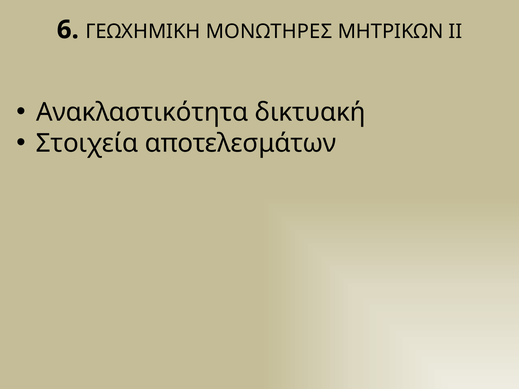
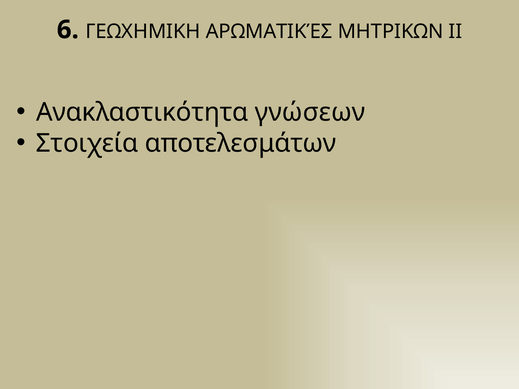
ΜΟΝΩΤΗΡΕΣ: ΜΟΝΩΤΗΡΕΣ -> ΑΡΩΜΑΤΙΚΈΣ
δικτυακή: δικτυακή -> γνώσεων
